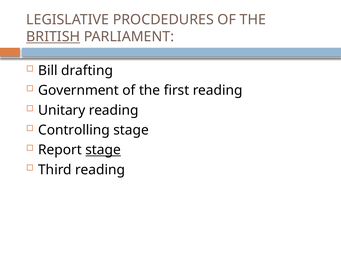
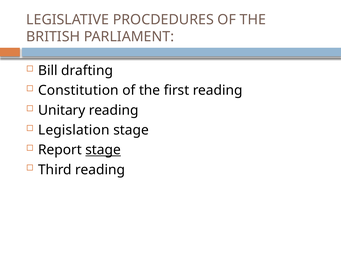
BRITISH underline: present -> none
Government: Government -> Constitution
Controlling: Controlling -> Legislation
